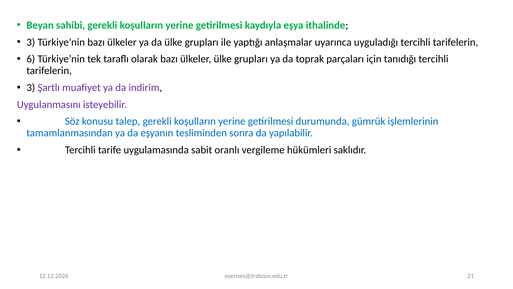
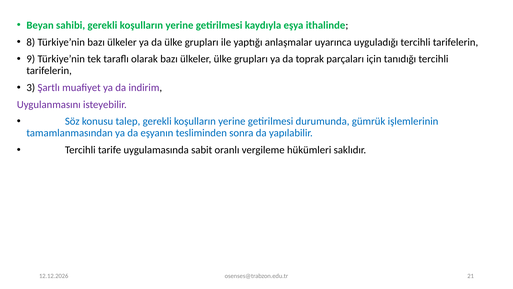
3 at (31, 42): 3 -> 8
6: 6 -> 9
